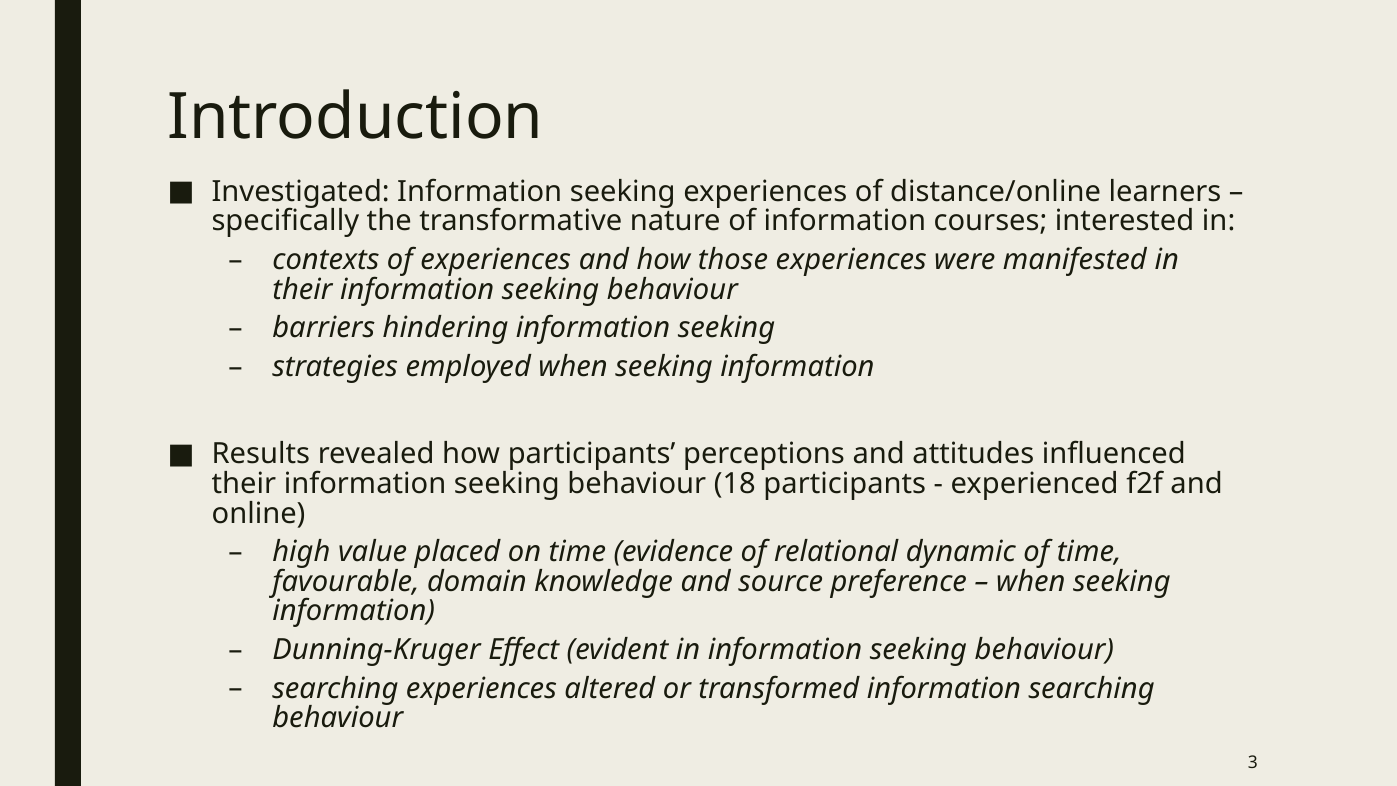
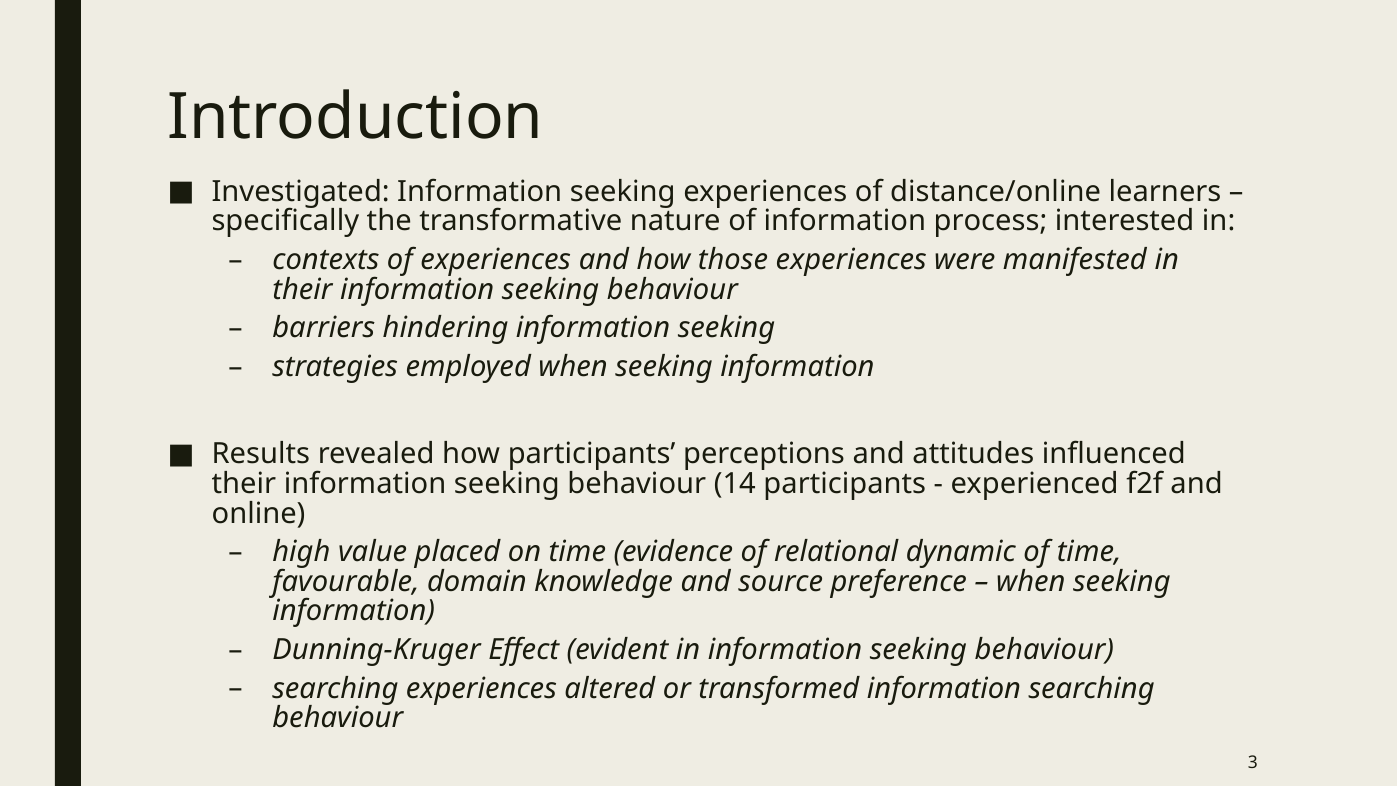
courses: courses -> process
18: 18 -> 14
